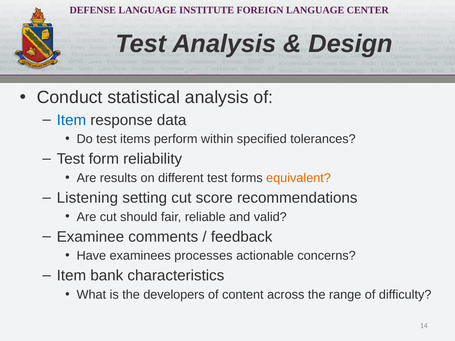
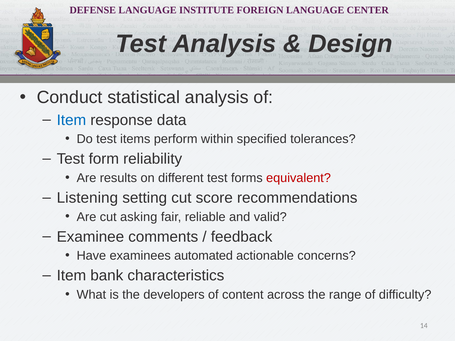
equivalent colour: orange -> red
should: should -> asking
processes: processes -> automated
